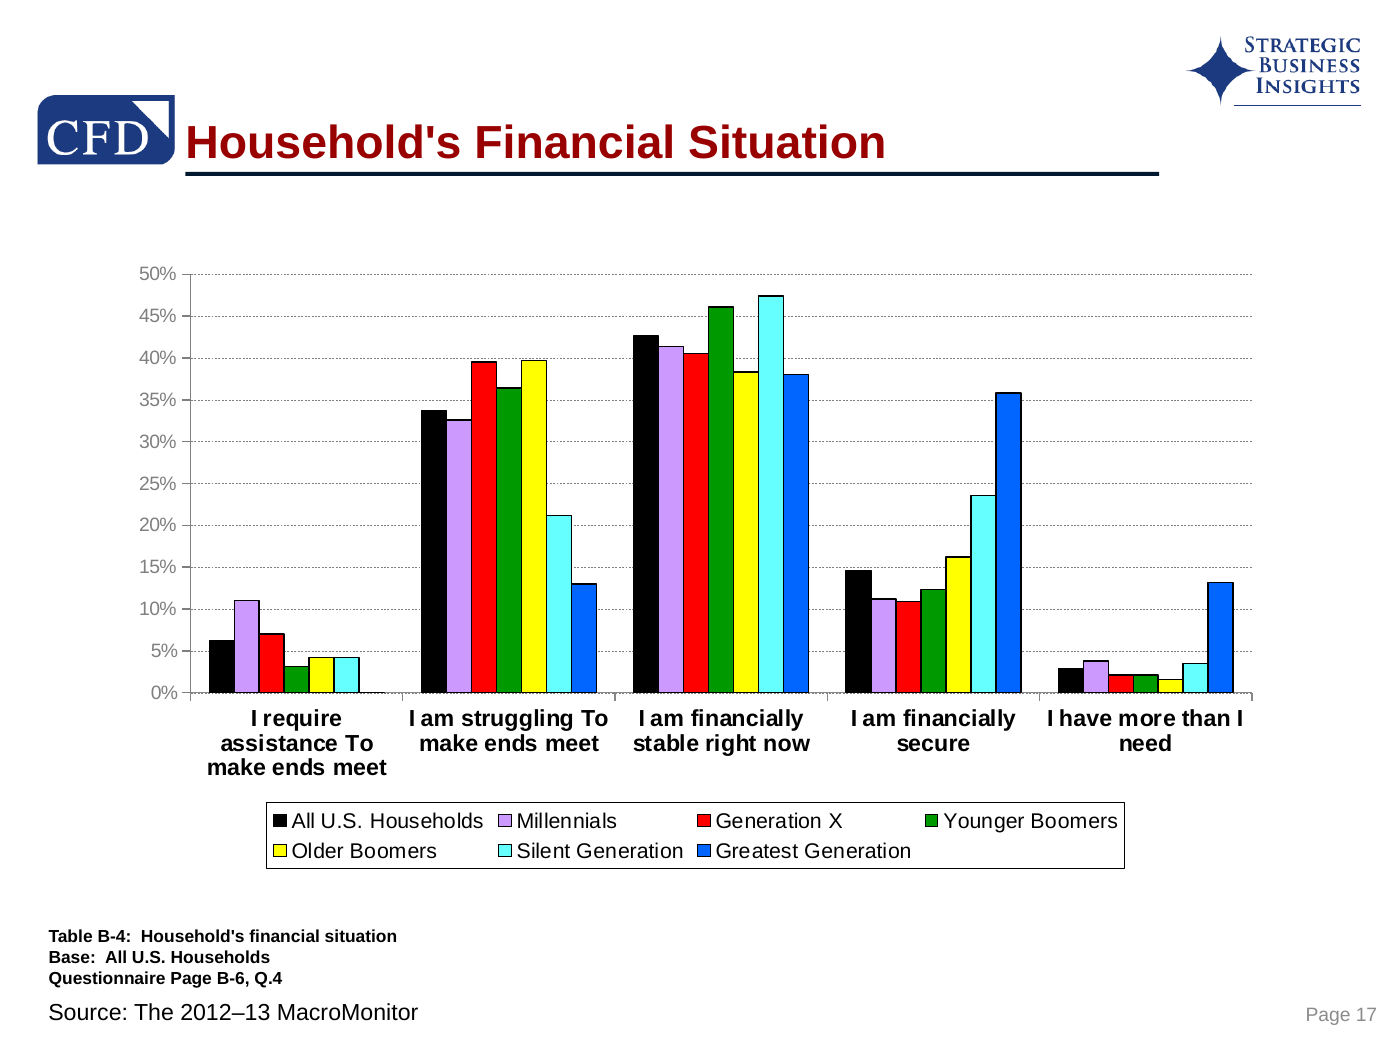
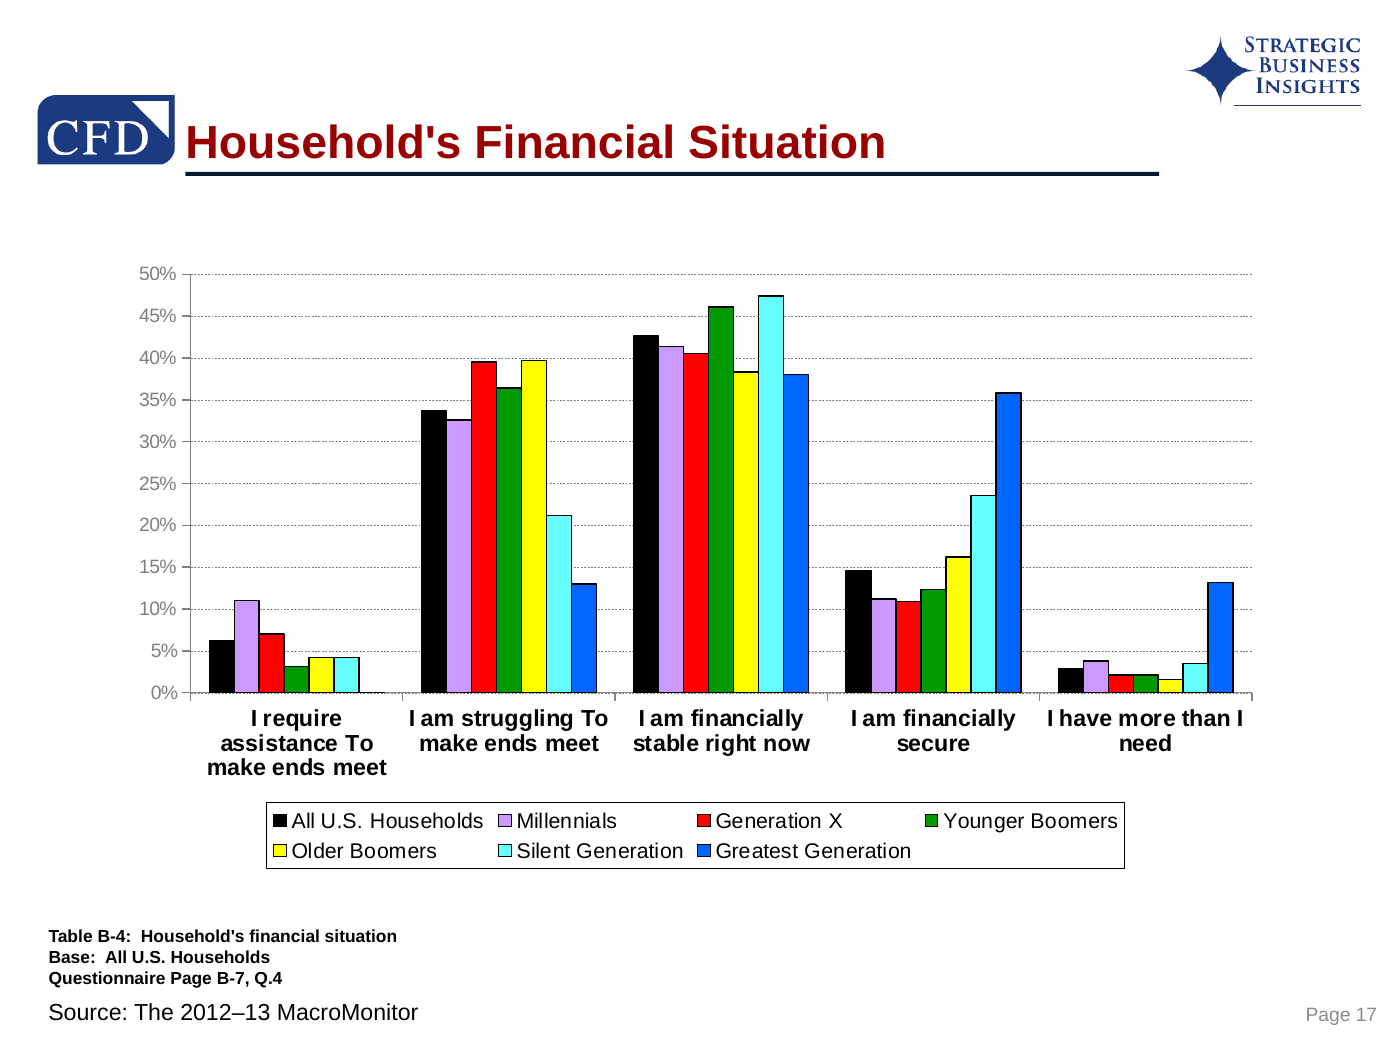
B-6: B-6 -> B-7
